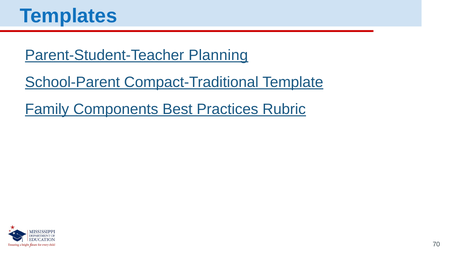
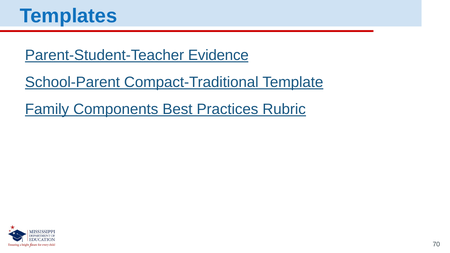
Planning: Planning -> Evidence
